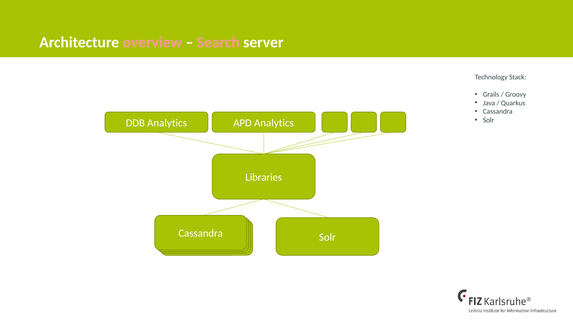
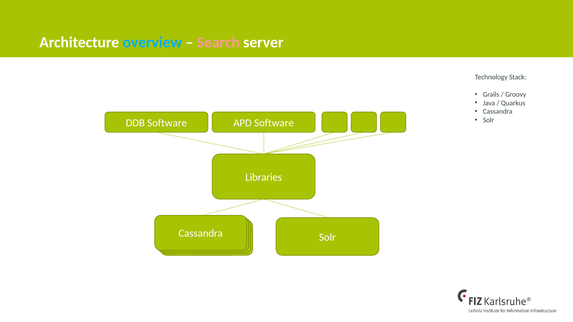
overview colour: pink -> light blue
DDB Analytics: Analytics -> Software
APD Analytics: Analytics -> Software
